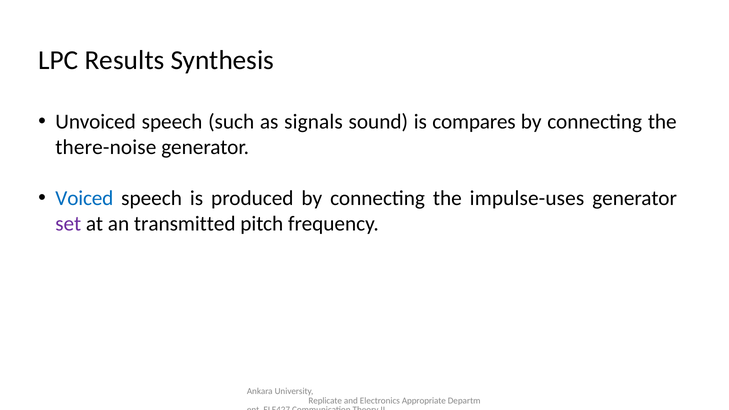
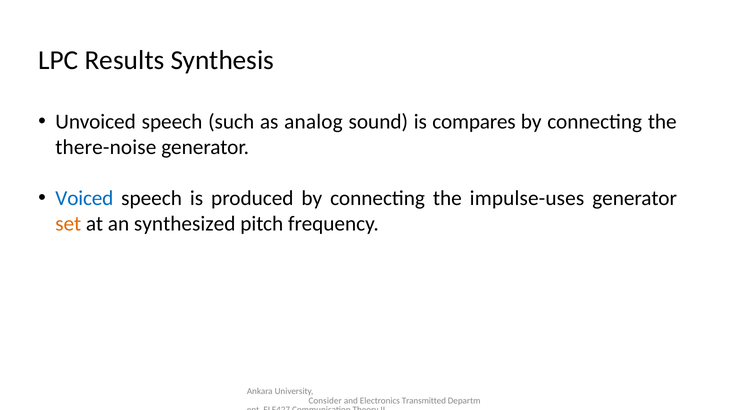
signals: signals -> analog
set colour: purple -> orange
transmitted: transmitted -> synthesized
Replicate: Replicate -> Consider
Appropriate: Appropriate -> Transmitted
